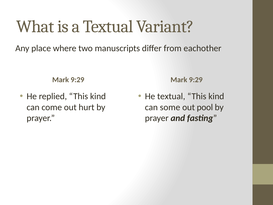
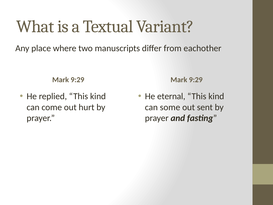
He textual: textual -> eternal
pool: pool -> sent
